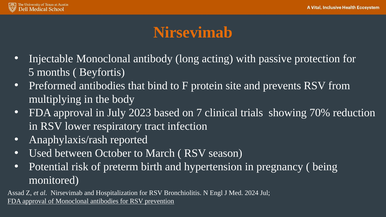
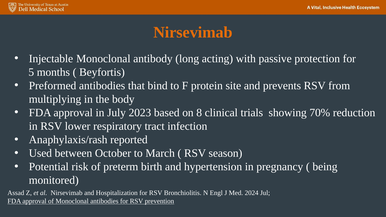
7: 7 -> 8
